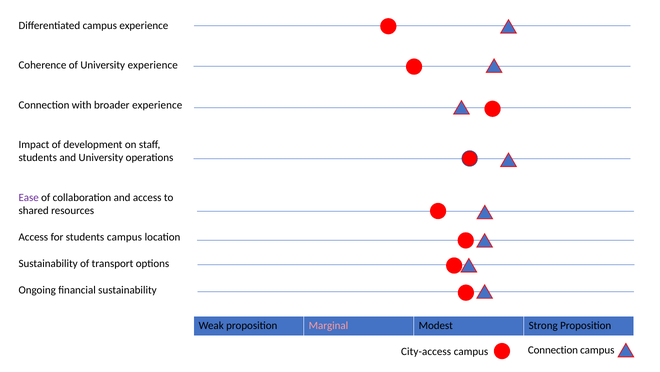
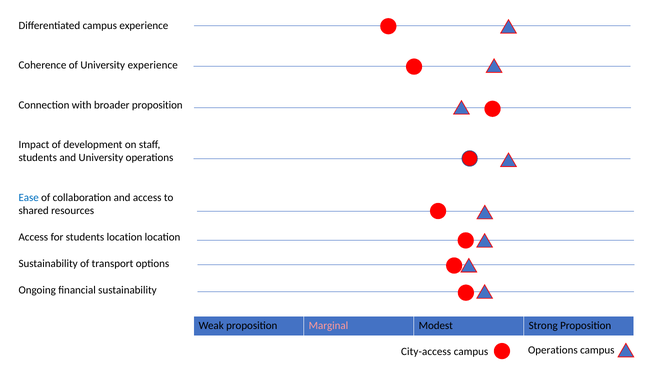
broader experience: experience -> proposition
Ease colour: purple -> blue
students campus: campus -> location
campus Connection: Connection -> Operations
